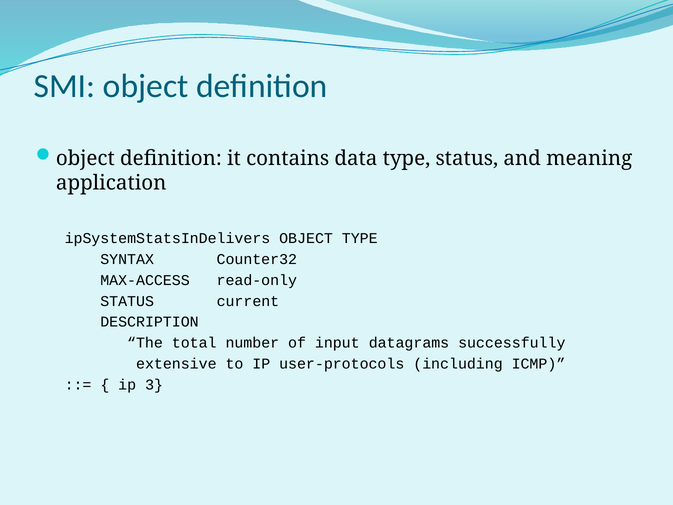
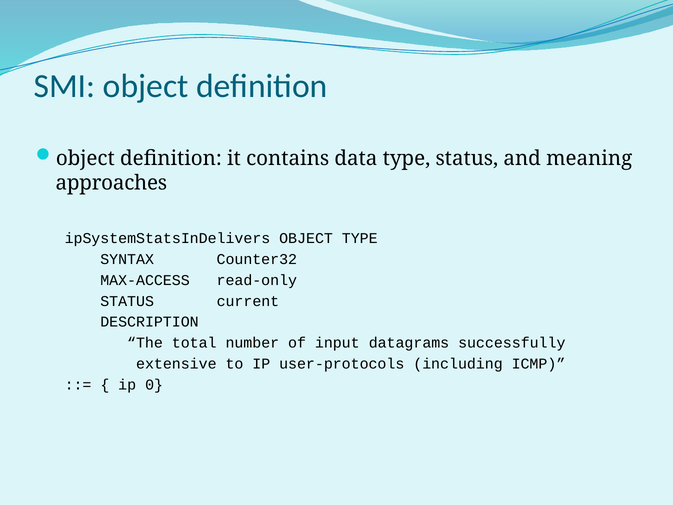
application: application -> approaches
3: 3 -> 0
